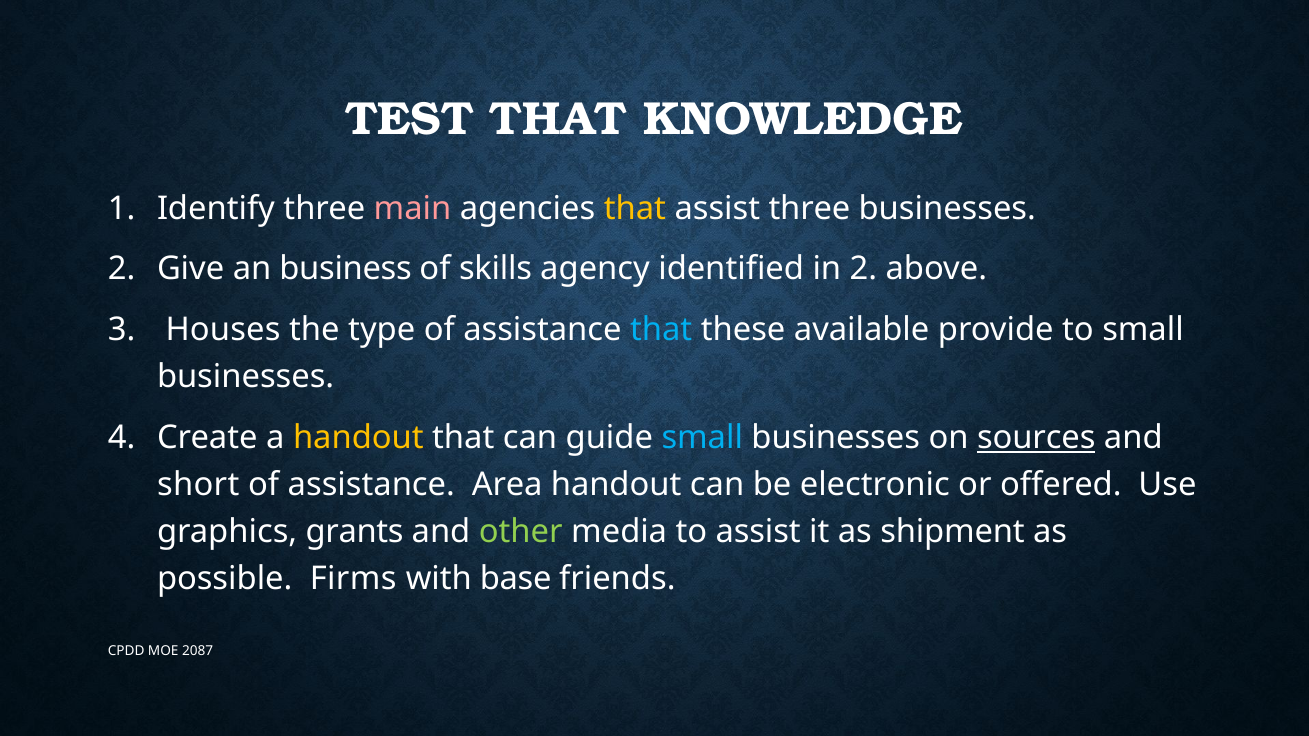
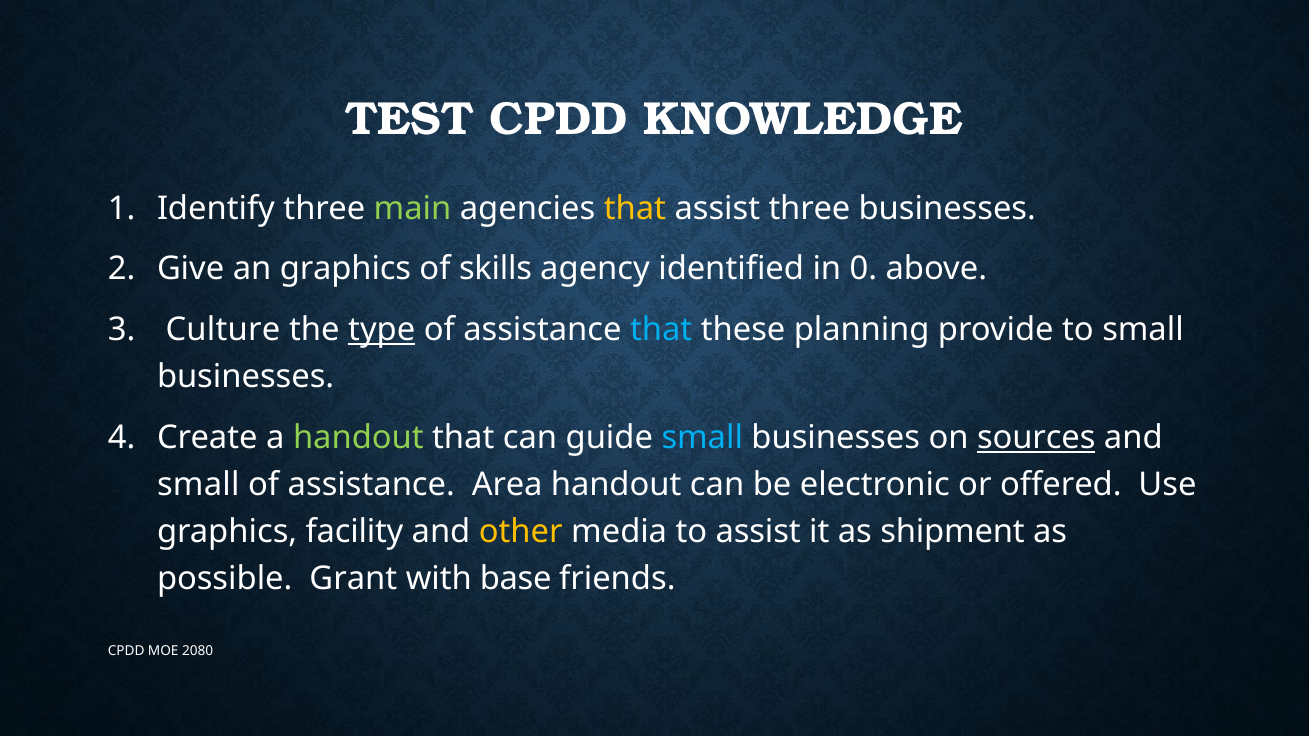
TEST THAT: THAT -> CPDD
main colour: pink -> light green
an business: business -> graphics
in 2: 2 -> 0
Houses: Houses -> Culture
type underline: none -> present
available: available -> planning
handout at (358, 438) colour: yellow -> light green
short at (198, 485): short -> small
grants: grants -> facility
other colour: light green -> yellow
Firms: Firms -> Grant
2087: 2087 -> 2080
